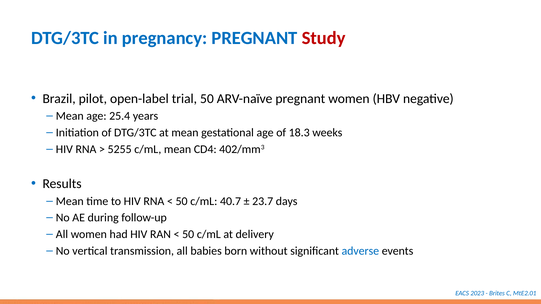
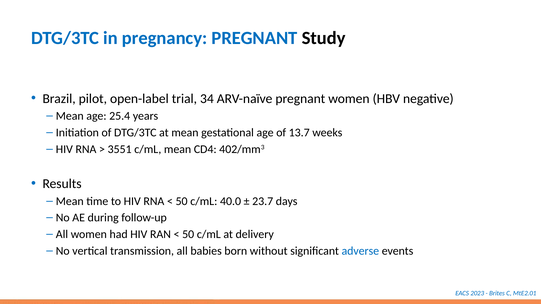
Study colour: red -> black
trial 50: 50 -> 34
18.3: 18.3 -> 13.7
5255: 5255 -> 3551
40.7: 40.7 -> 40.0
